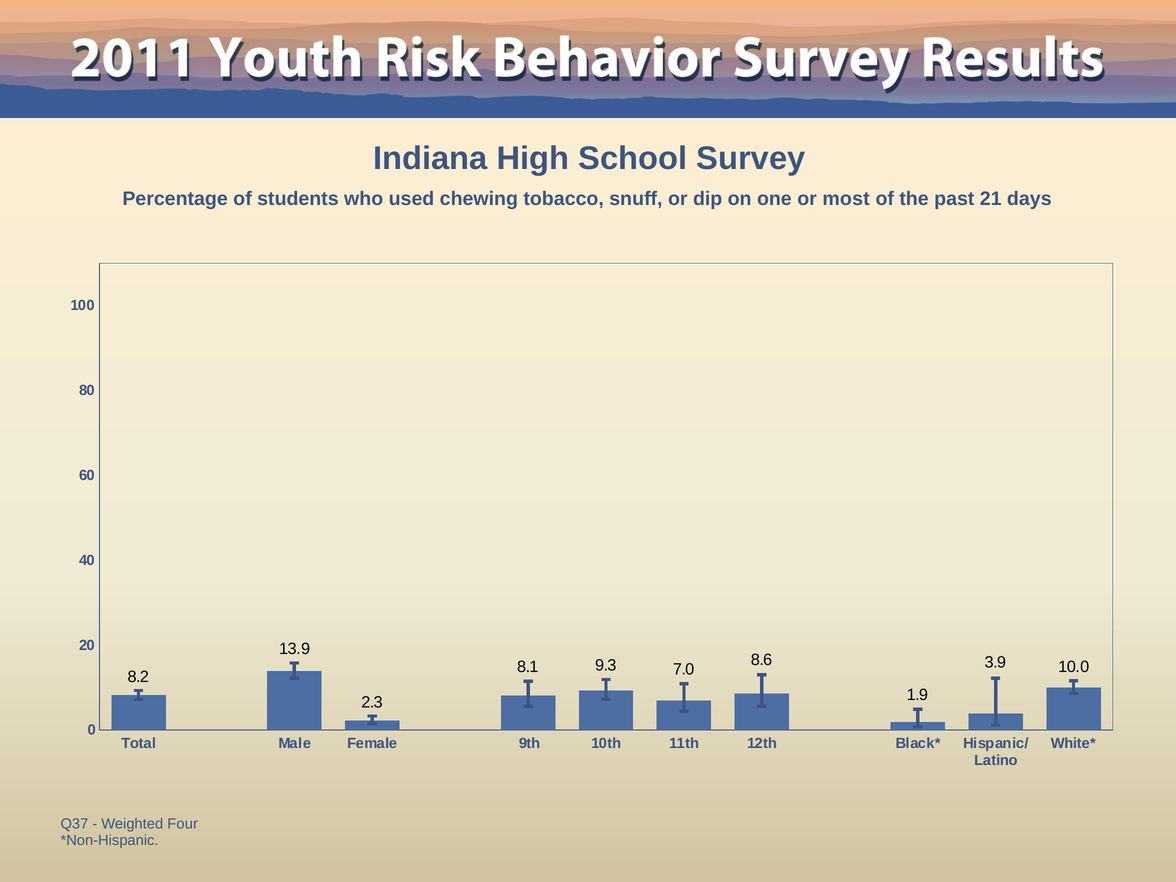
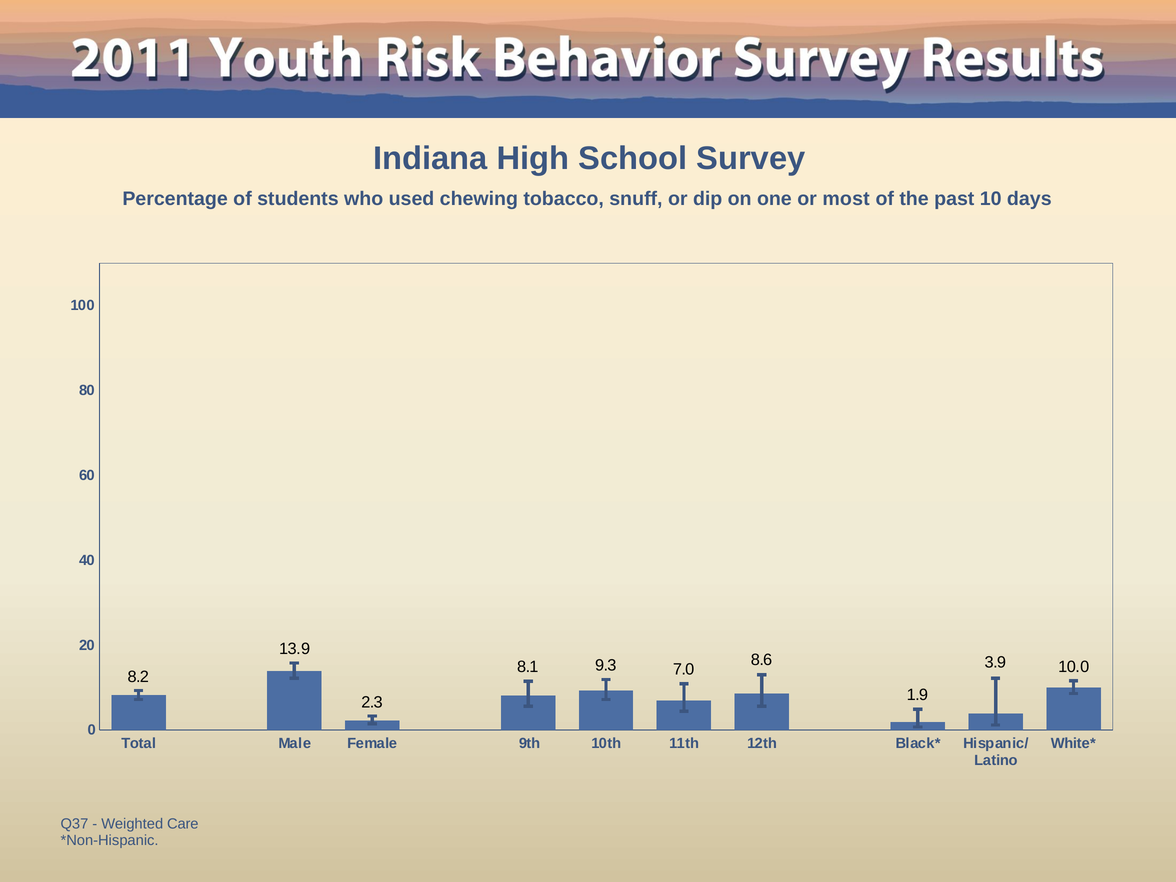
21: 21 -> 10
Four: Four -> Care
